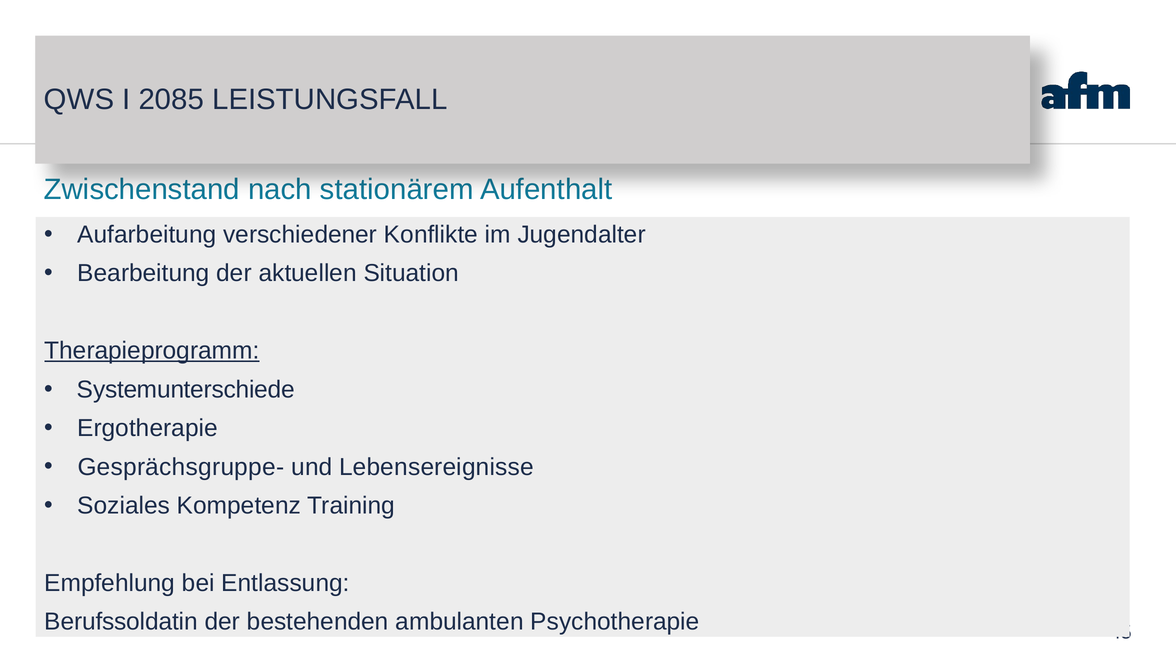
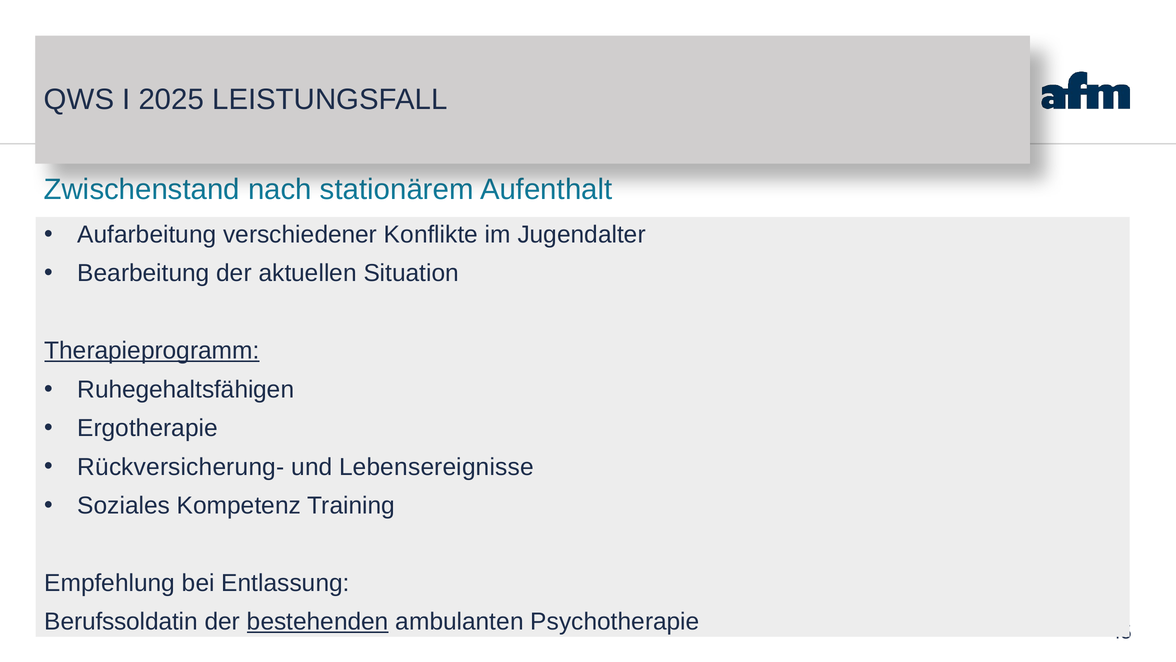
2085: 2085 -> 2025
Systemunterschiede: Systemunterschiede -> Ruhegehaltsfähigen
Gesprächsgruppe-: Gesprächsgruppe- -> Rückversicherung-
bestehenden underline: none -> present
